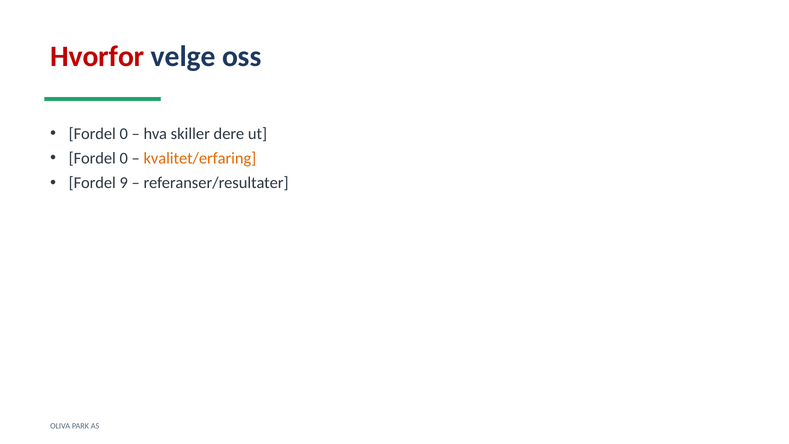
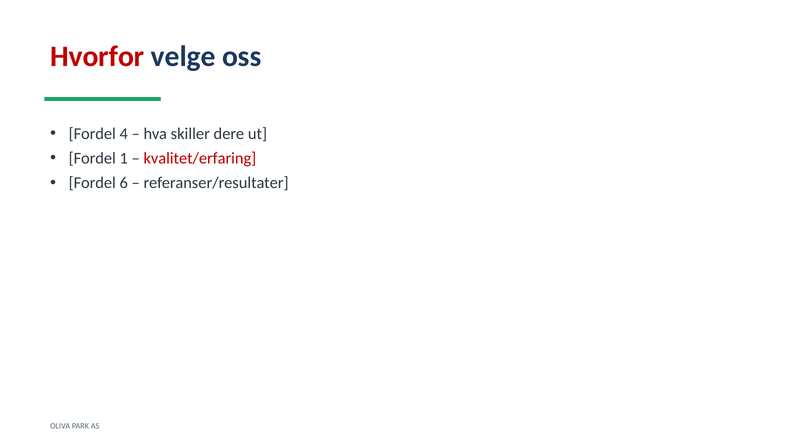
0 at (124, 134): 0 -> 4
0 at (124, 158): 0 -> 1
kvalitet/erfaring colour: orange -> red
9: 9 -> 6
